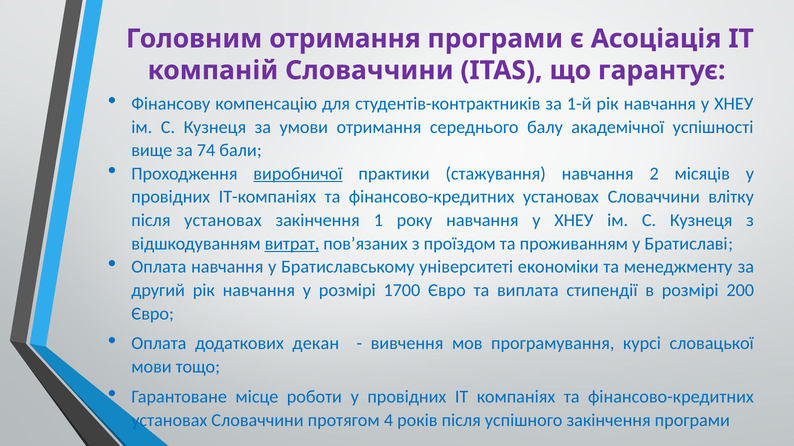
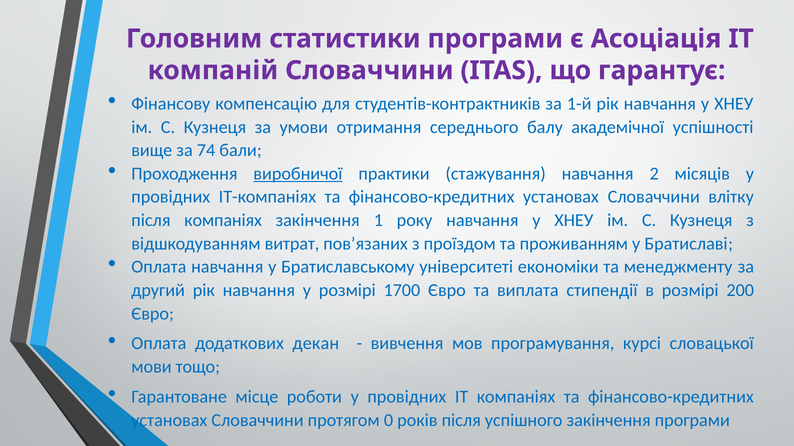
Головним отримання: отримання -> статистики
після установах: установах -> компаніях
витрат underline: present -> none
4: 4 -> 0
